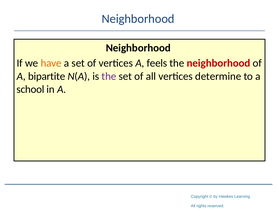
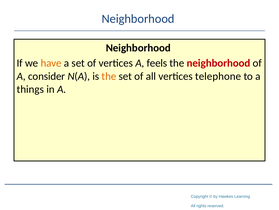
bipartite: bipartite -> consider
the at (109, 76) colour: purple -> orange
determine: determine -> telephone
school: school -> things
